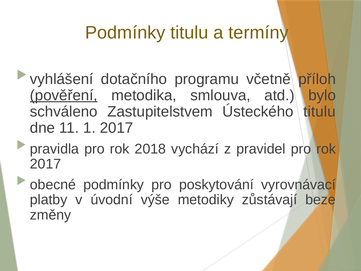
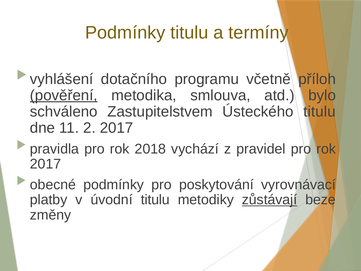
1: 1 -> 2
úvodní výše: výše -> titulu
zůstávají underline: none -> present
